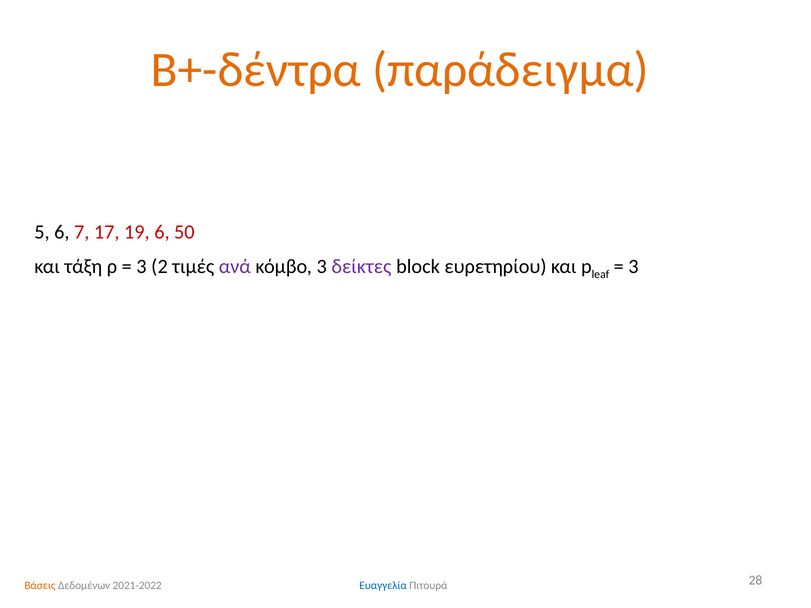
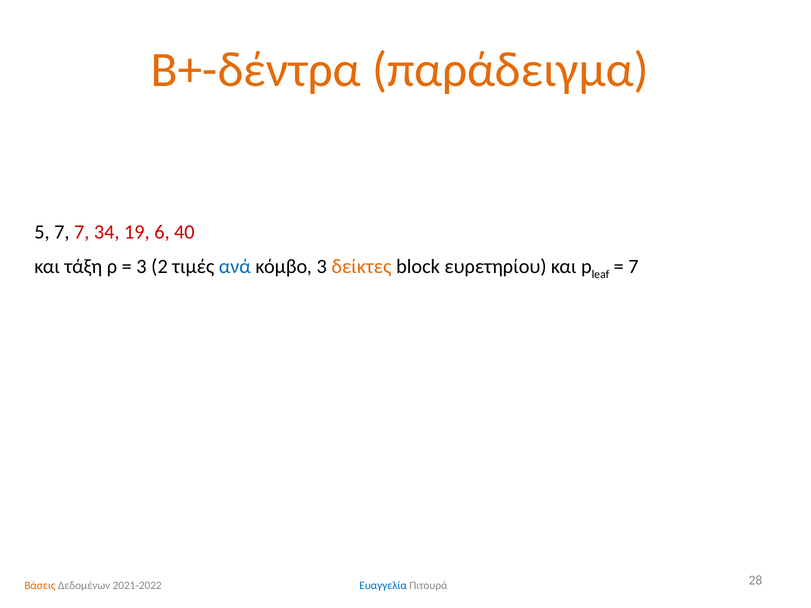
5 6: 6 -> 7
17: 17 -> 34
50: 50 -> 40
ανά colour: purple -> blue
δείκτες colour: purple -> orange
3 at (633, 267): 3 -> 7
